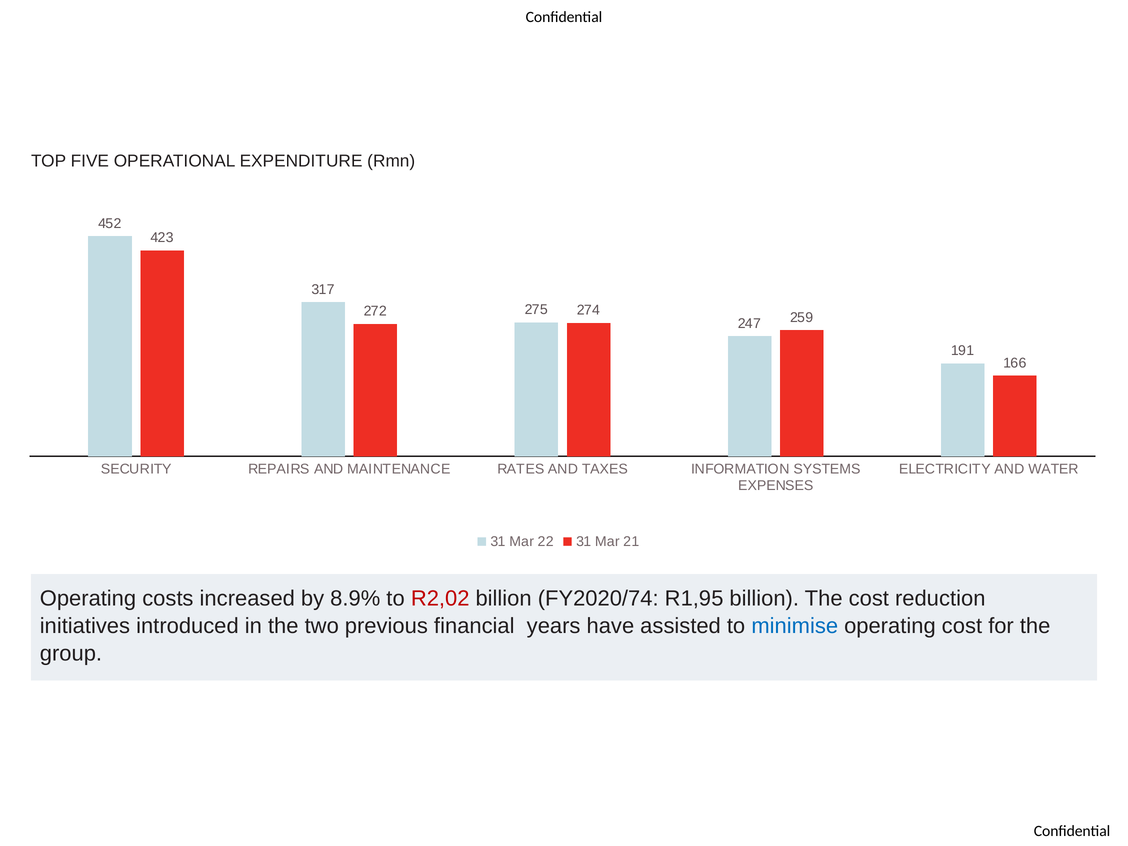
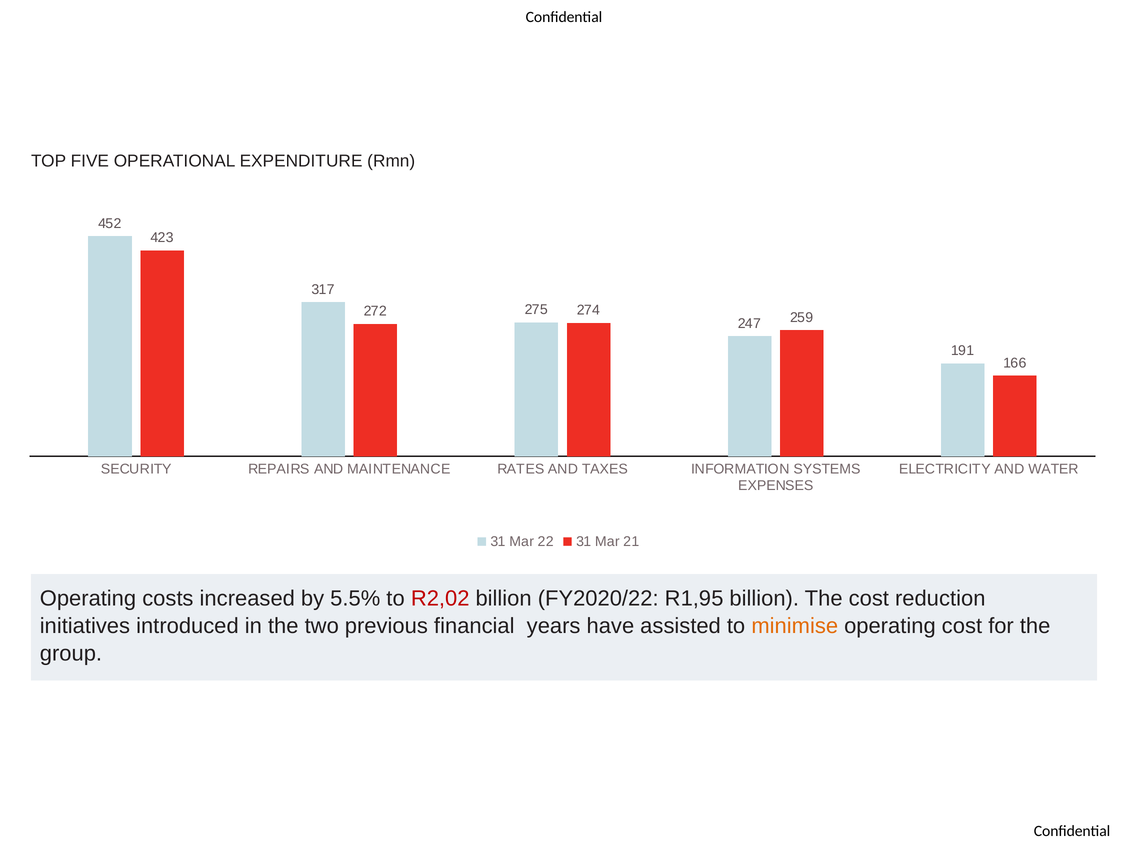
8.9%: 8.9% -> 5.5%
FY2020/74: FY2020/74 -> FY2020/22
minimise colour: blue -> orange
